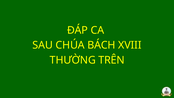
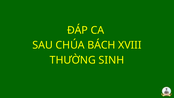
TRÊN: TRÊN -> SINH
